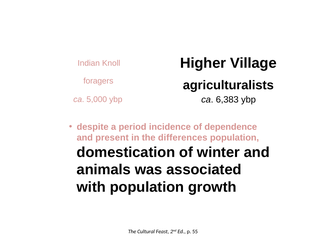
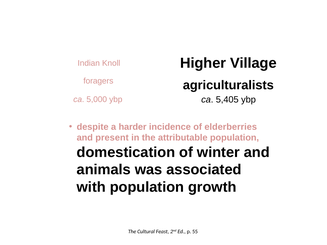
6,383: 6,383 -> 5,405
period: period -> harder
dependence: dependence -> elderberries
differences: differences -> attributable
